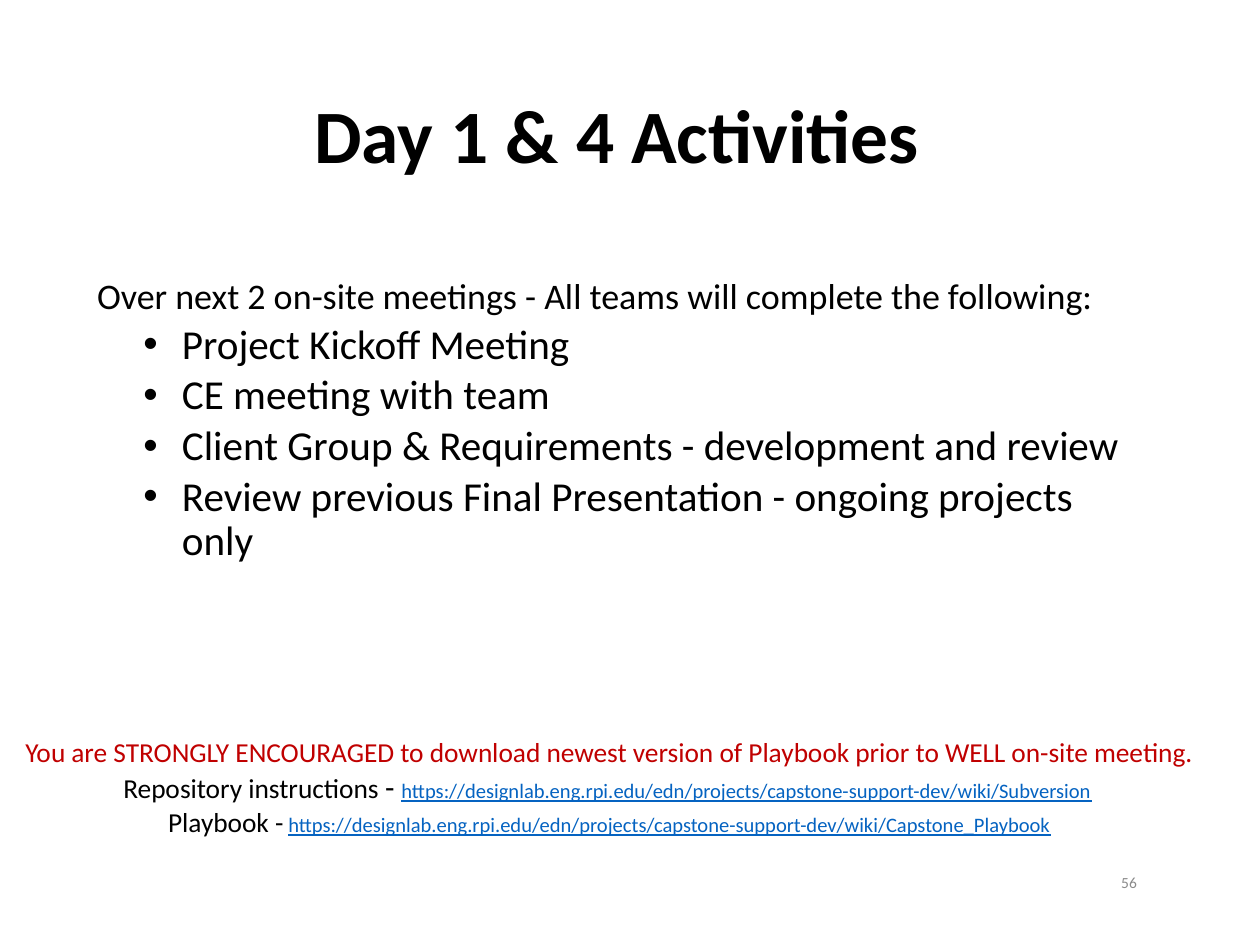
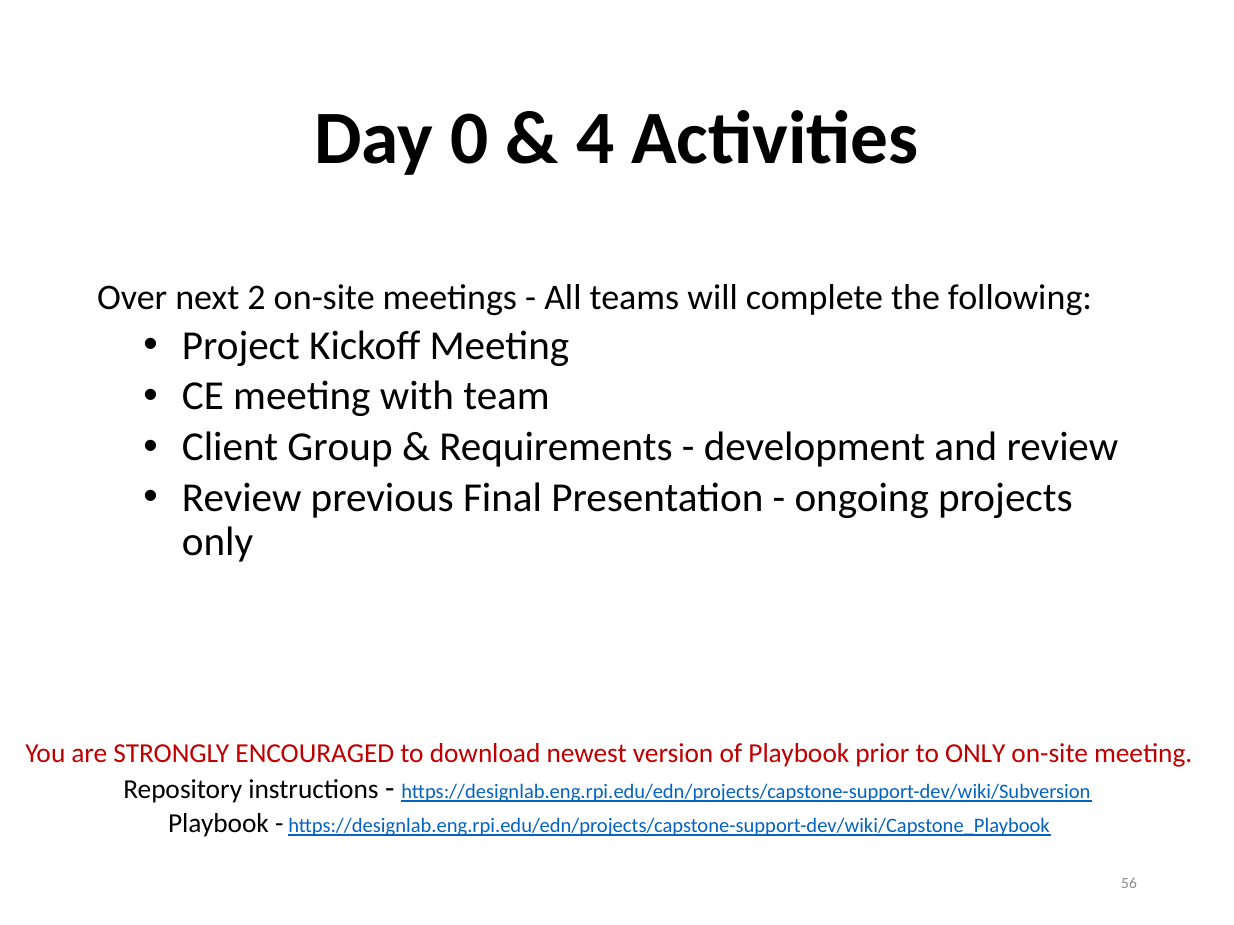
1: 1 -> 0
to WELL: WELL -> ONLY
